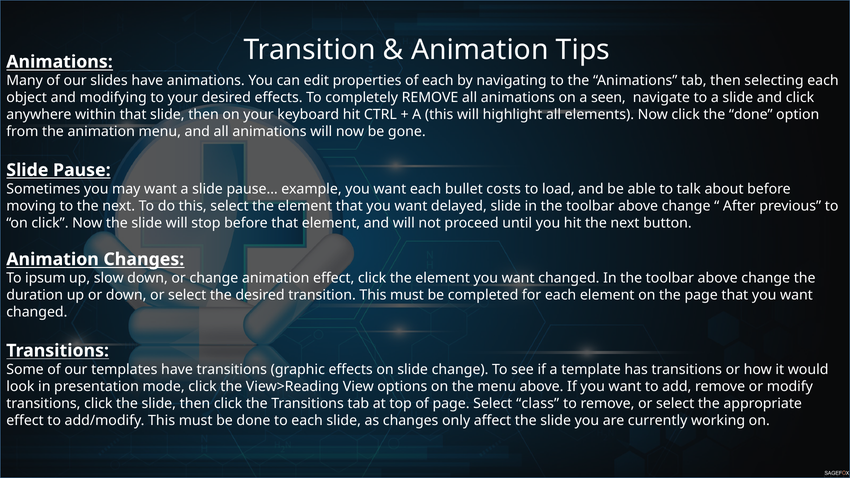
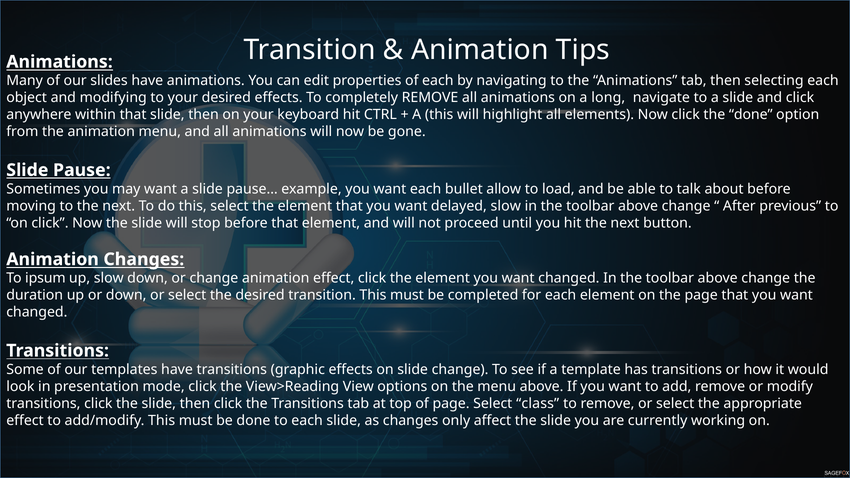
seen: seen -> long
costs: costs -> allow
delayed slide: slide -> slow
